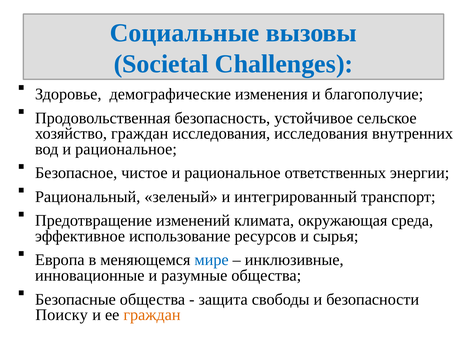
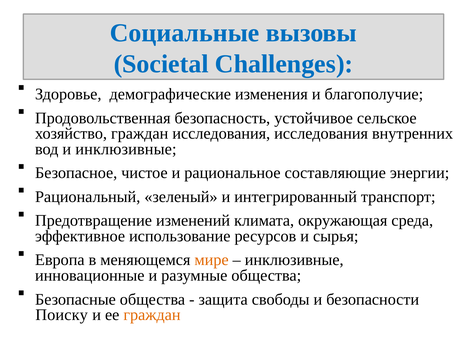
вод и рациональное: рациональное -> инклюзивные
ответственных: ответственных -> составляющие
мире colour: blue -> orange
